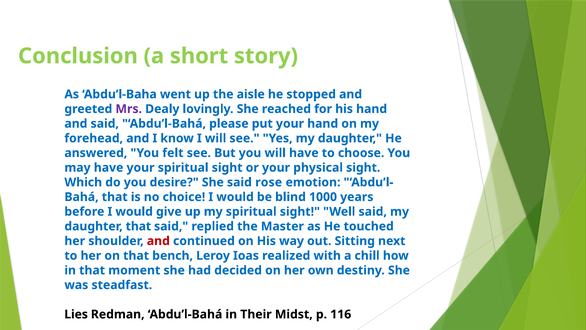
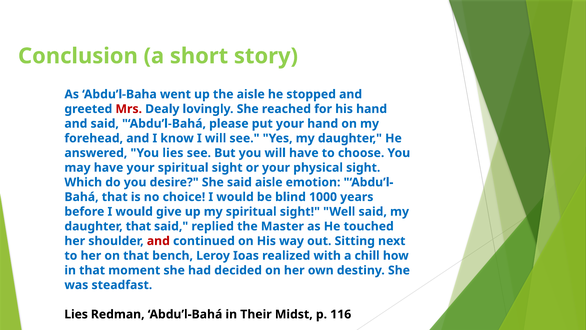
Mrs colour: purple -> red
You felt: felt -> lies
said rose: rose -> aisle
